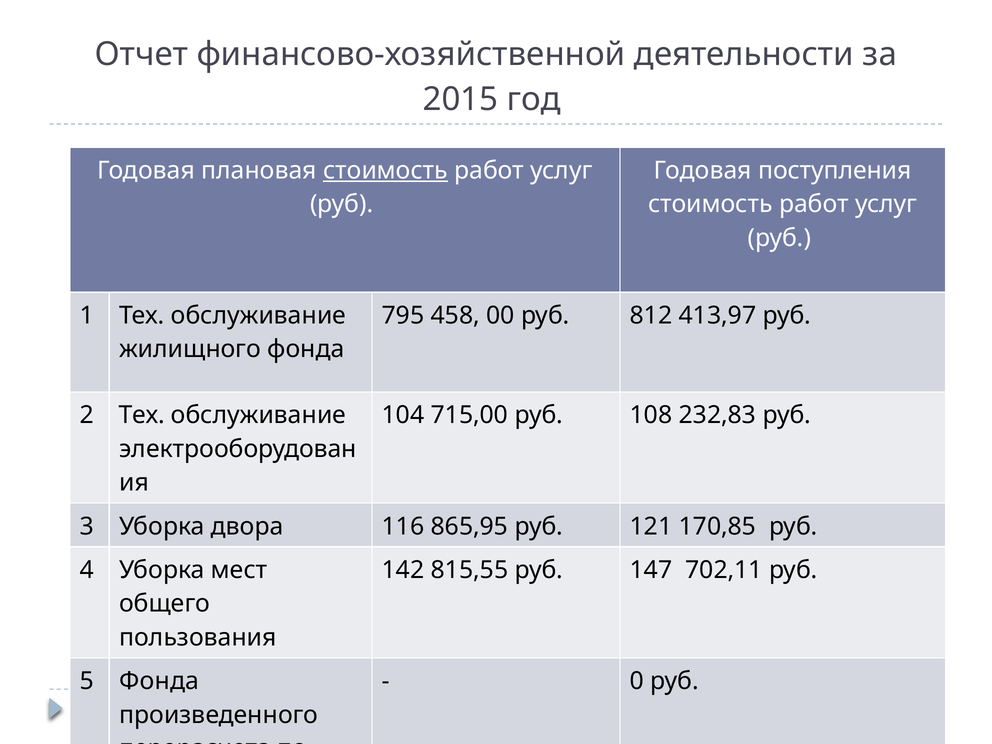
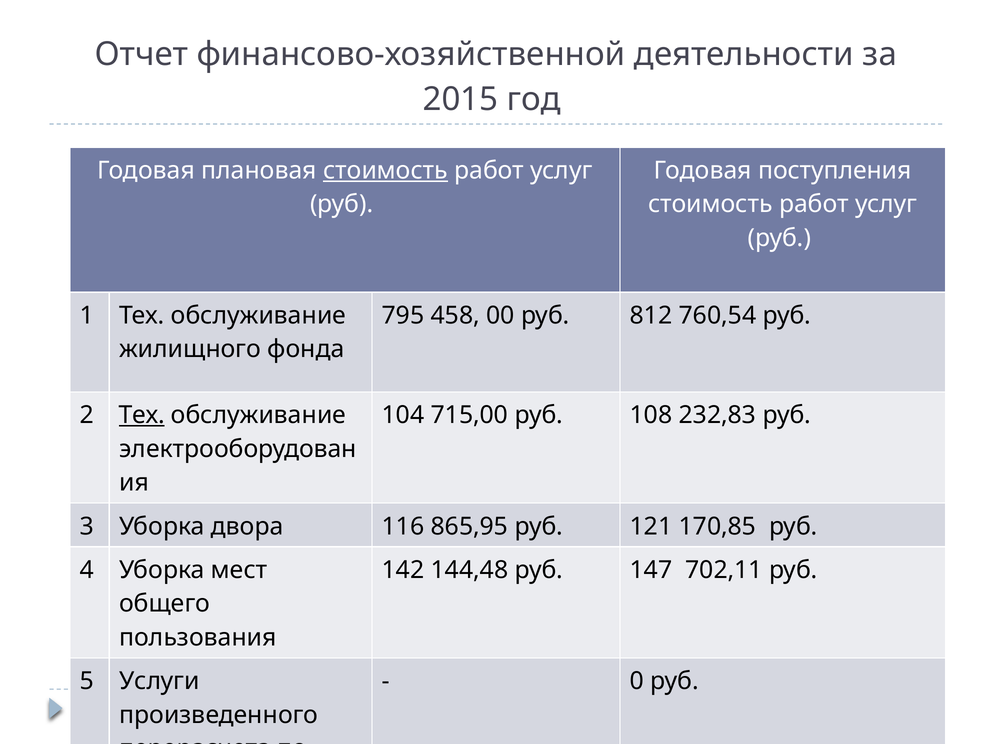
413,97: 413,97 -> 760,54
Тех at (142, 415) underline: none -> present
815,55: 815,55 -> 144,48
5 Фонда: Фонда -> Услуги
